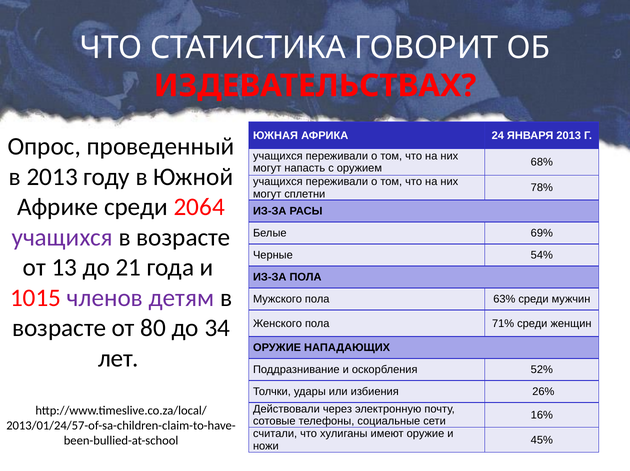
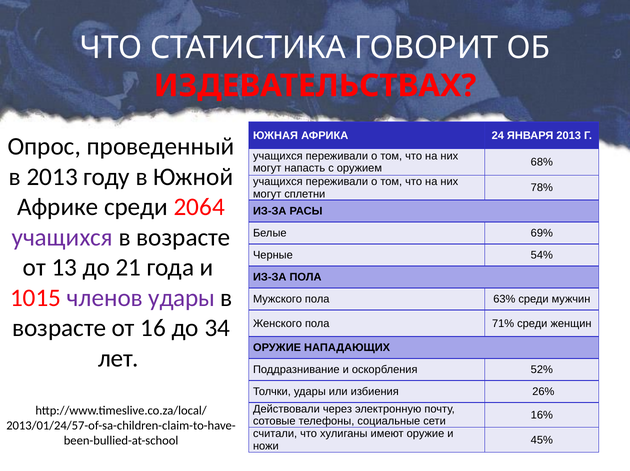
членов детям: детям -> удары
80: 80 -> 16
